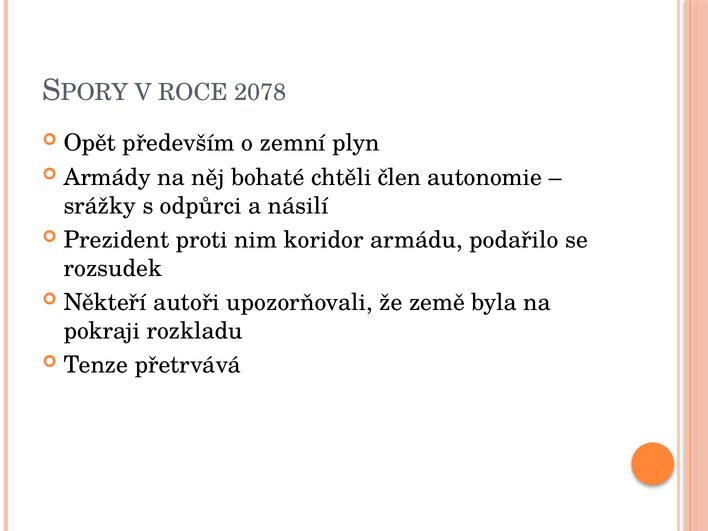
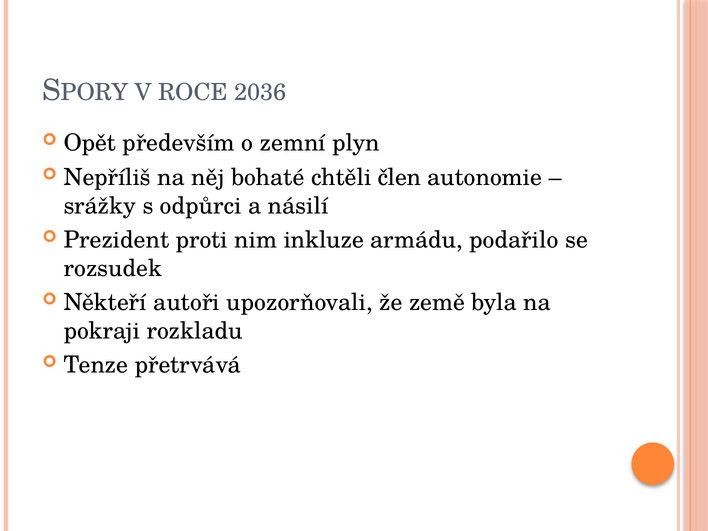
2078: 2078 -> 2036
Armády: Armády -> Nepříliš
koridor: koridor -> inkluze
